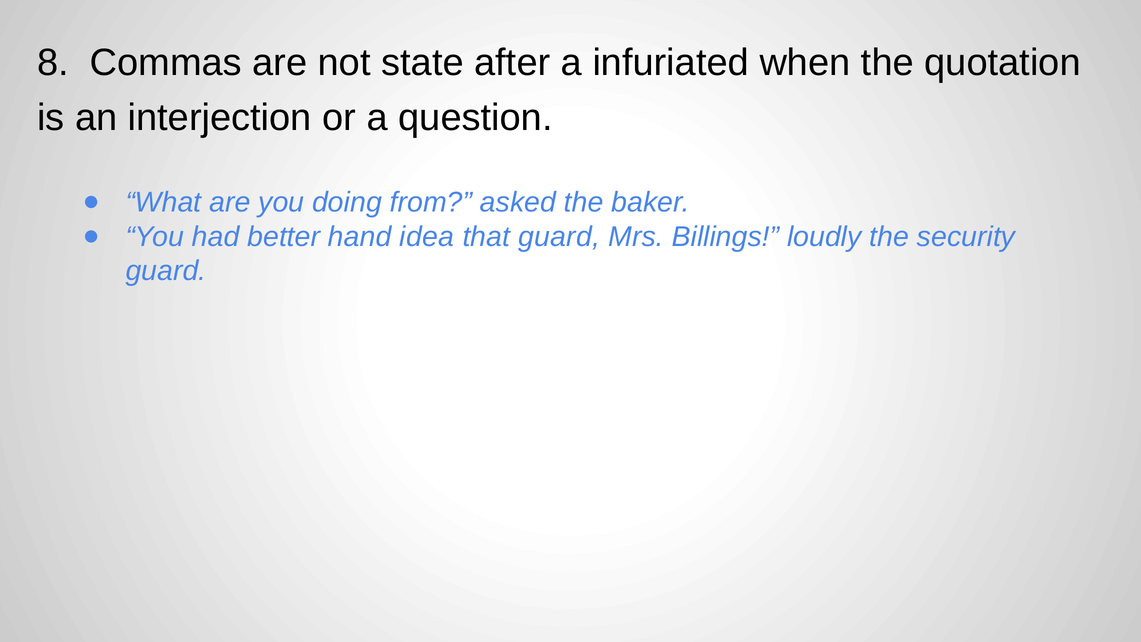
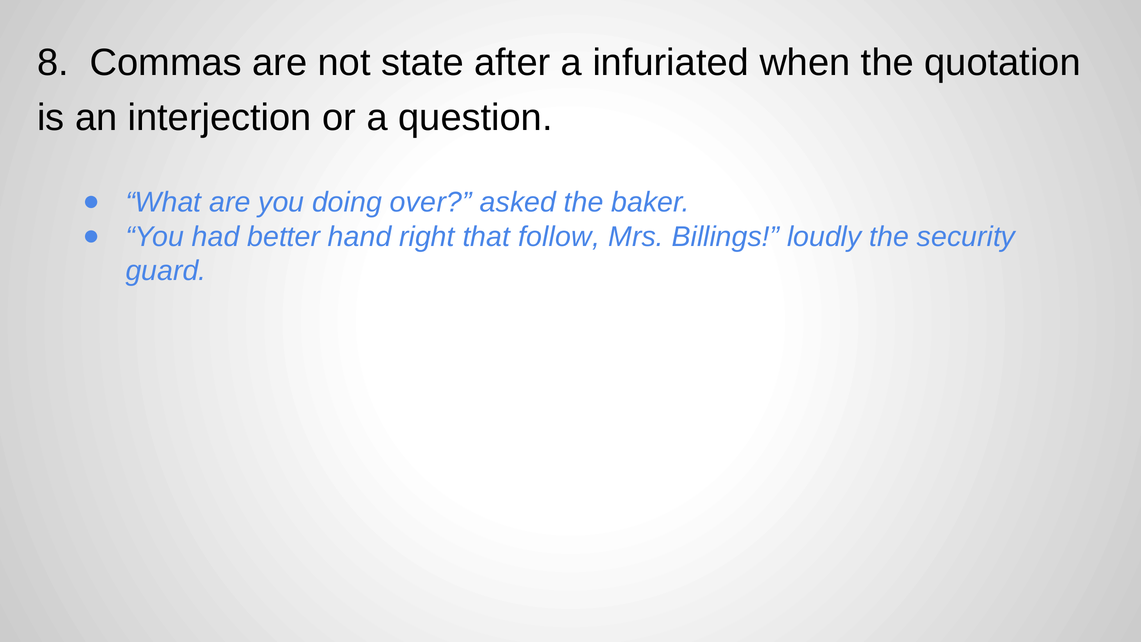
from: from -> over
idea: idea -> right
that guard: guard -> follow
